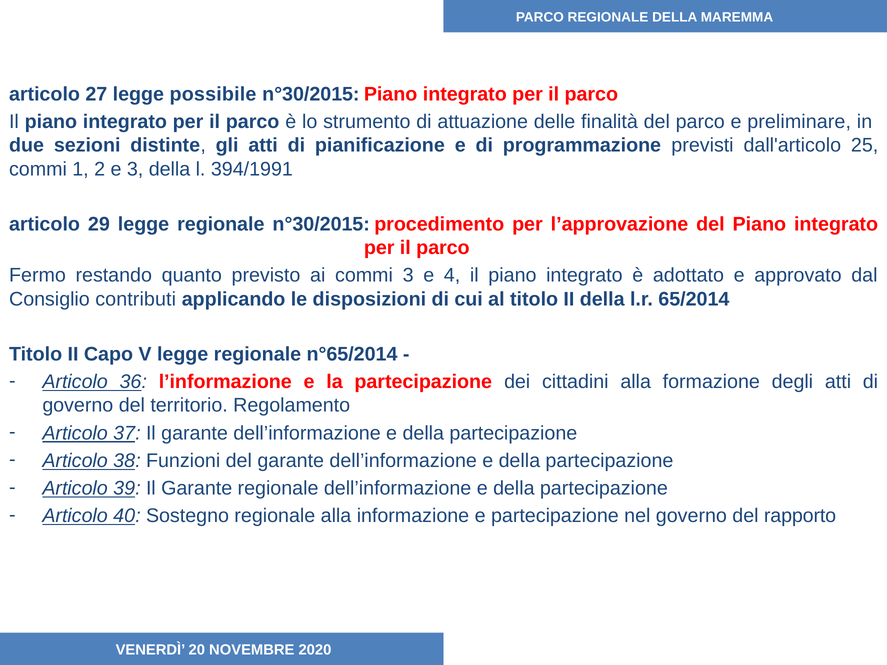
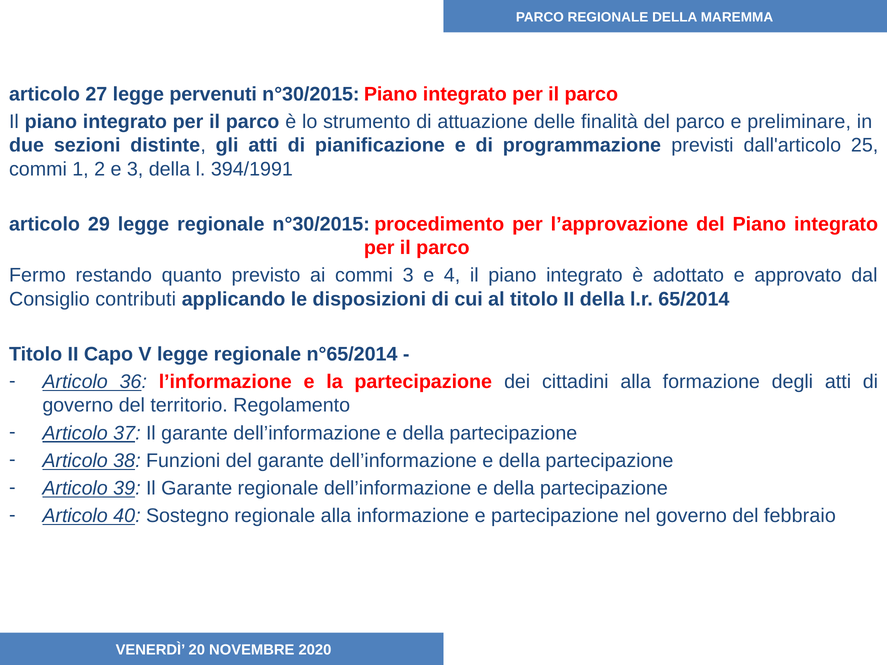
possibile: possibile -> pervenuti
rapporto: rapporto -> febbraio
